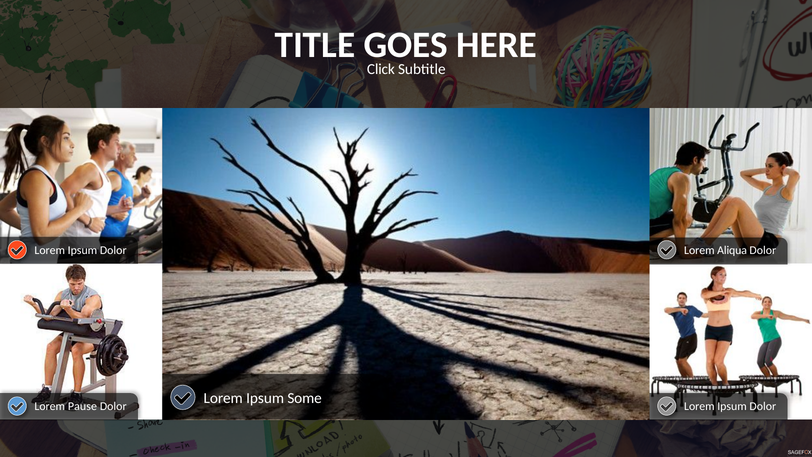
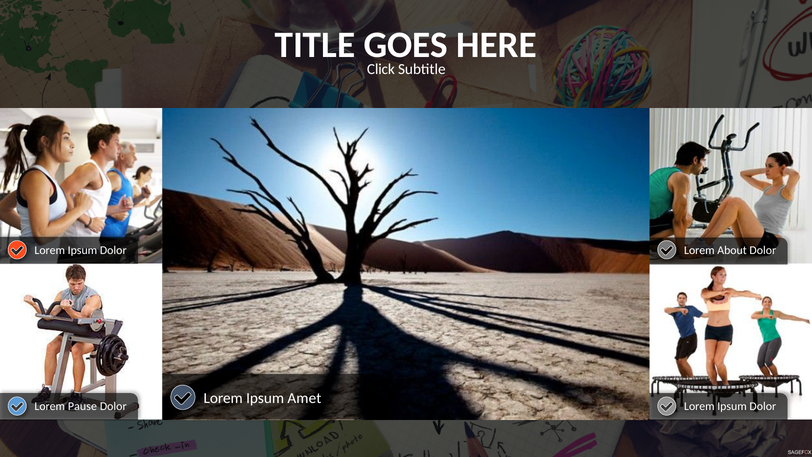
Aliqua: Aliqua -> About
Some: Some -> Amet
